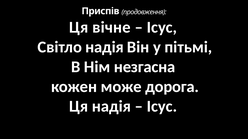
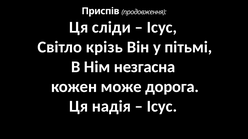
вічне: вічне -> сліди
Світло надія: надія -> крізь
